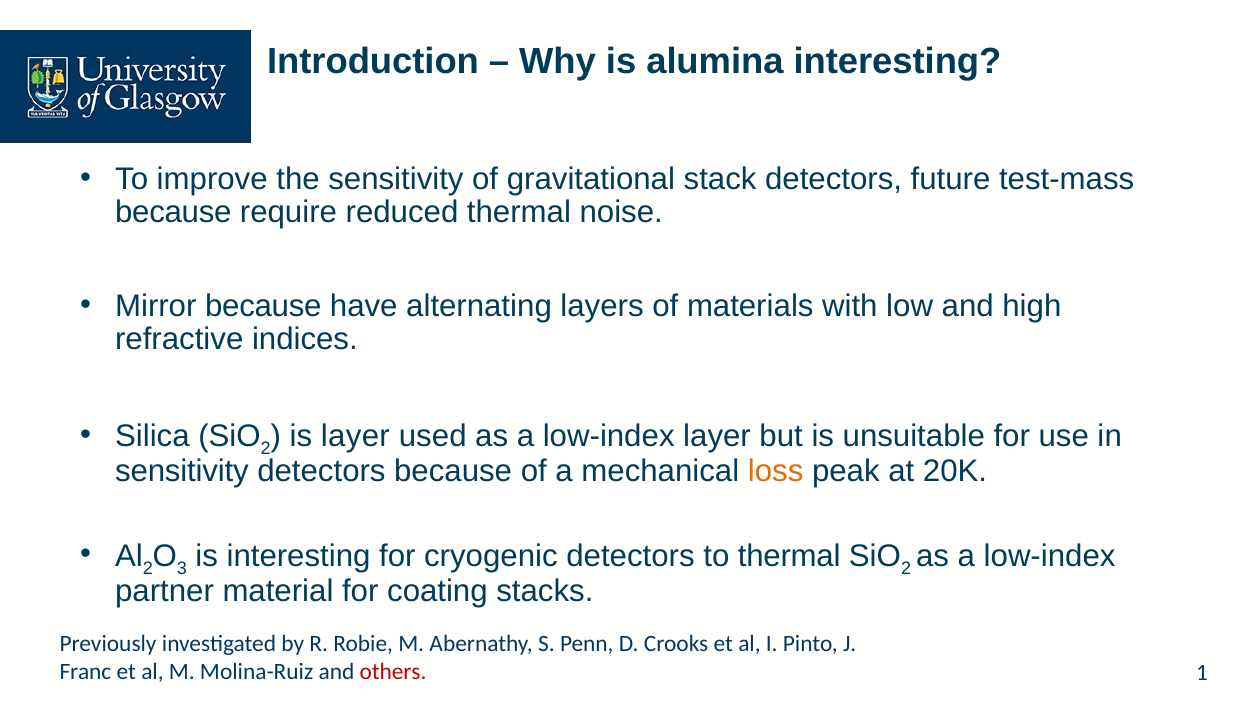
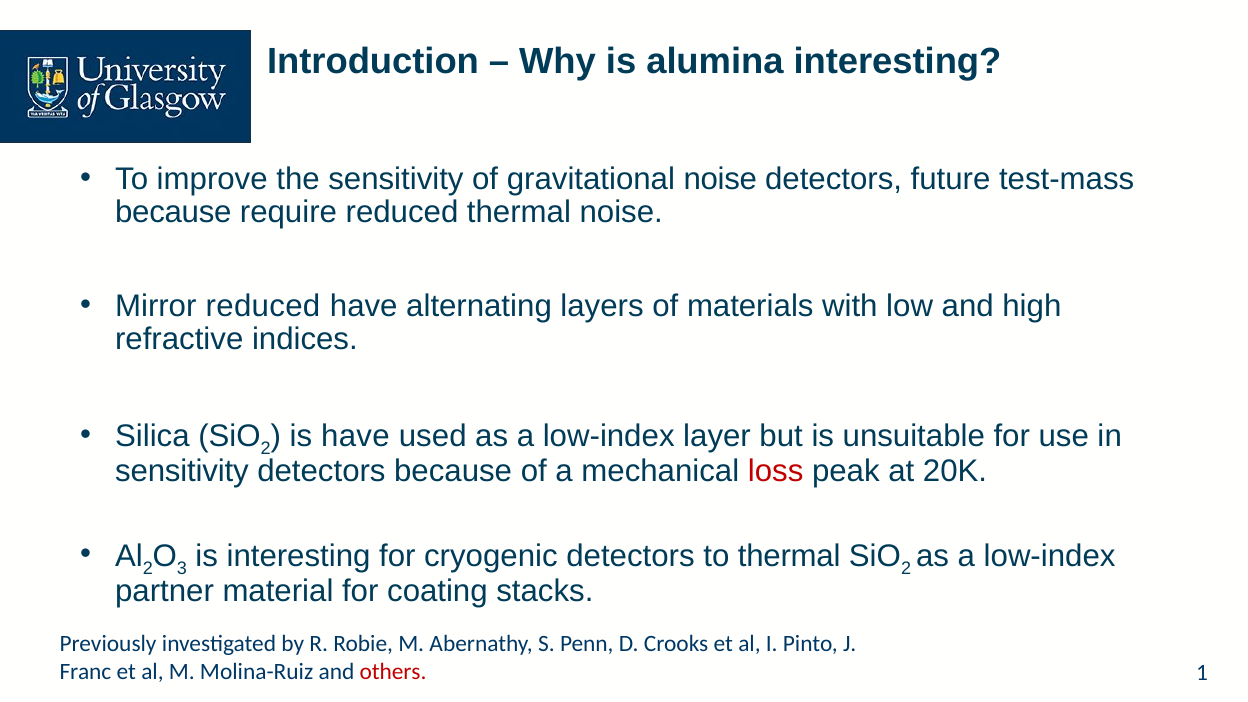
gravitational stack: stack -> noise
Mirror because: because -> reduced
is layer: layer -> have
loss colour: orange -> red
